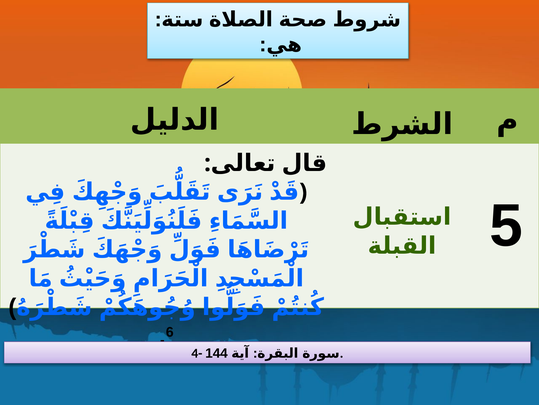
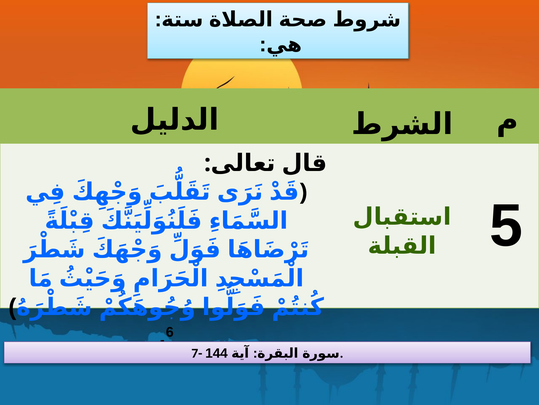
4-: 4- -> 7-
